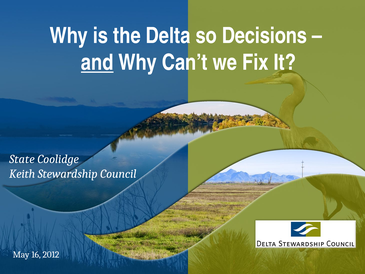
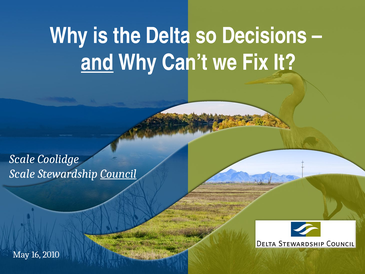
State at (22, 159): State -> Scale
Keith at (22, 174): Keith -> Scale
Council underline: none -> present
2012: 2012 -> 2010
